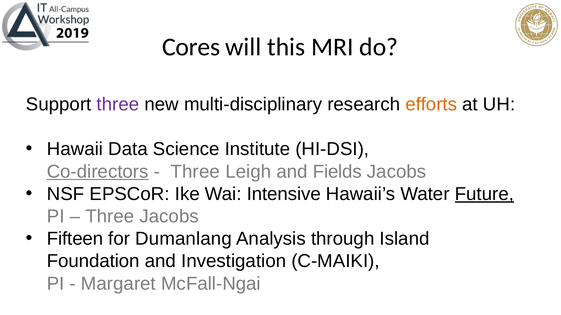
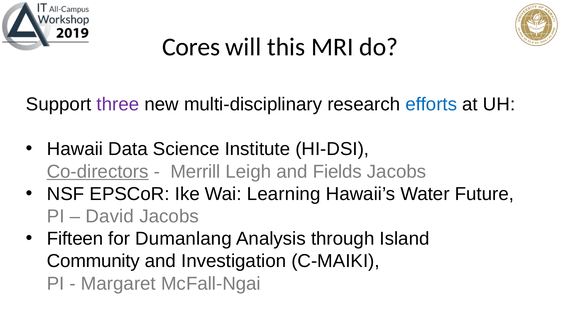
efforts colour: orange -> blue
Three at (195, 172): Three -> Merrill
Intensive: Intensive -> Learning
Future underline: present -> none
Three at (110, 217): Three -> David
Foundation: Foundation -> Community
